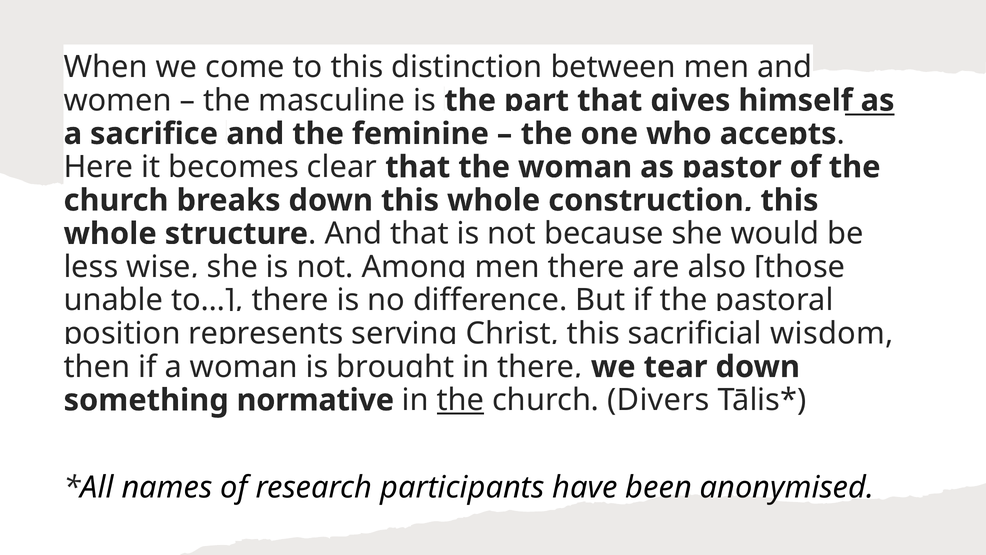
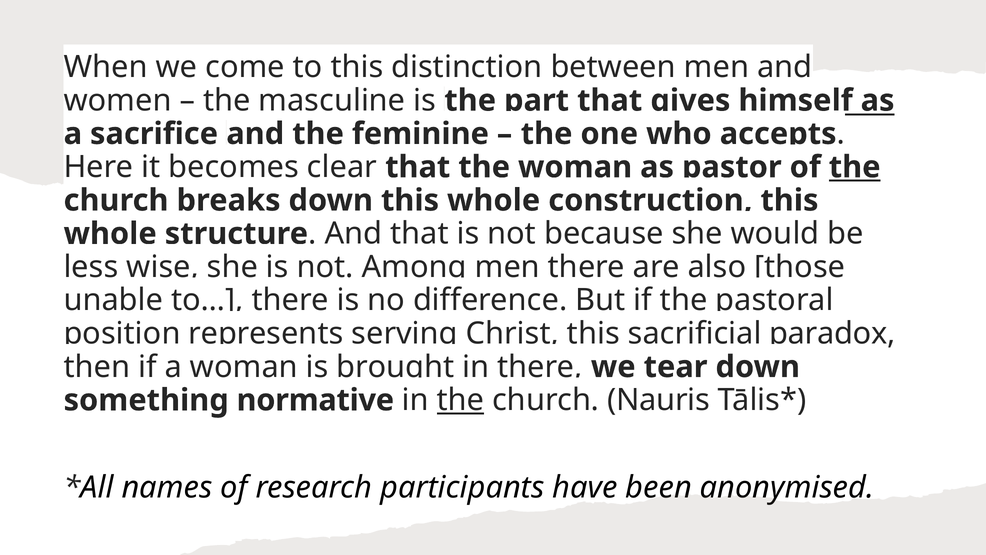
the at (855, 167) underline: none -> present
wisdom: wisdom -> paradox
Divers: Divers -> Nauris
